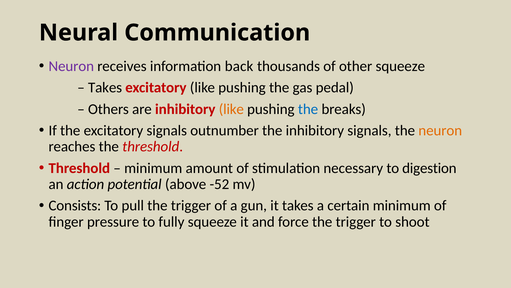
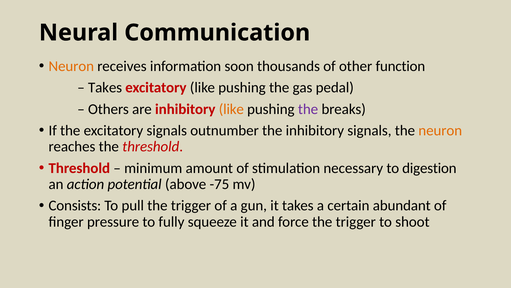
Neuron at (71, 66) colour: purple -> orange
back: back -> soon
other squeeze: squeeze -> function
the at (308, 109) colour: blue -> purple
-52: -52 -> -75
certain minimum: minimum -> abundant
